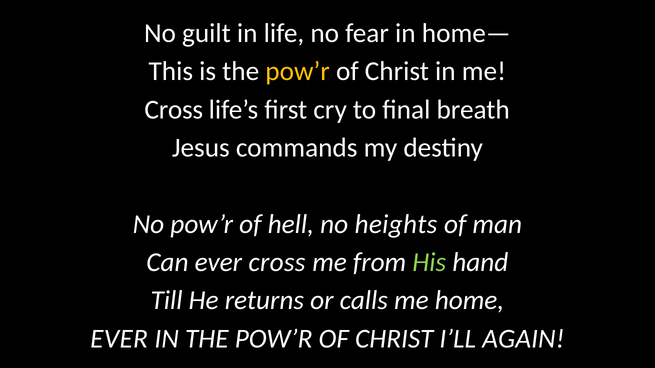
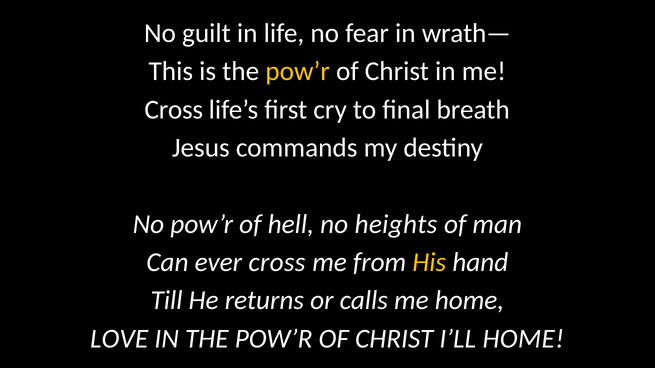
home—: home— -> wrath—
His colour: light green -> yellow
EVER at (119, 339): EVER -> LOVE
I’LL AGAIN: AGAIN -> HOME
